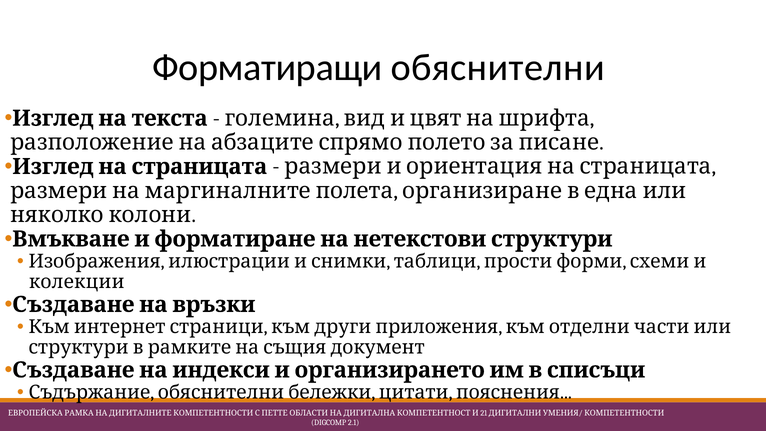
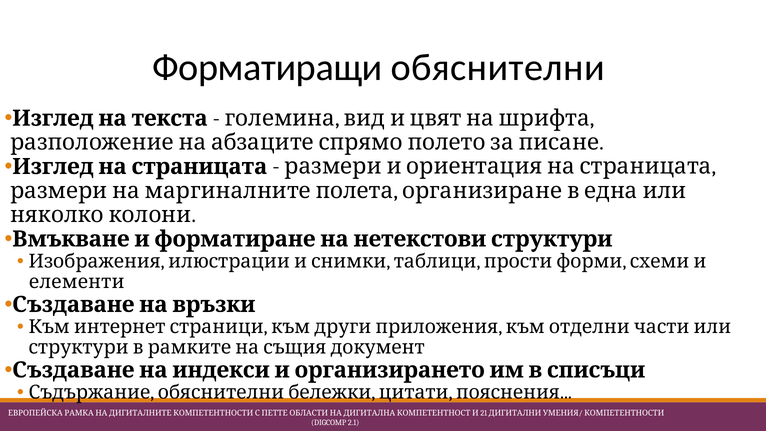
колекции: колекции -> елементи
